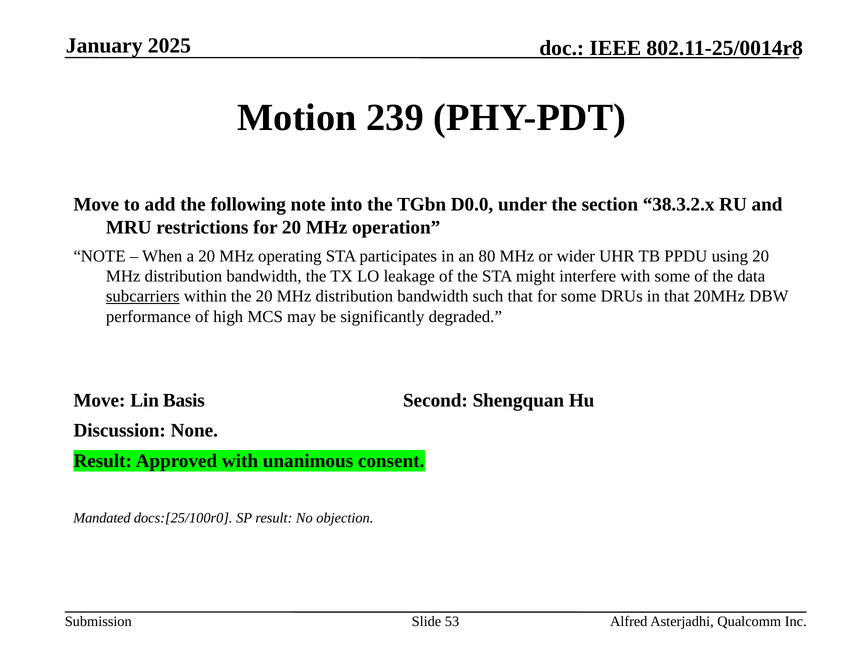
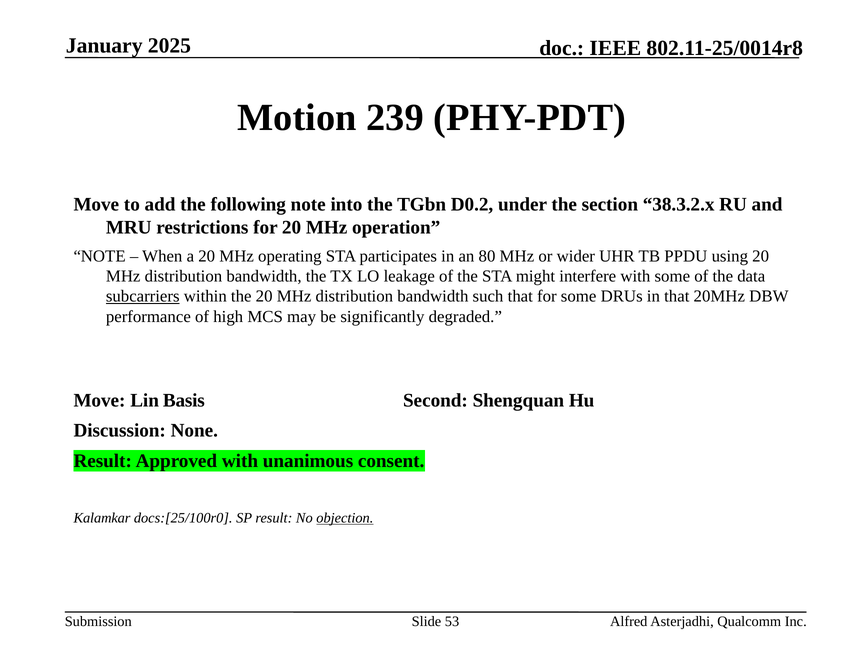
D0.0: D0.0 -> D0.2
Mandated: Mandated -> Kalamkar
objection underline: none -> present
